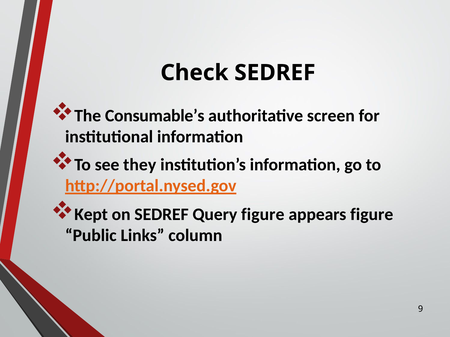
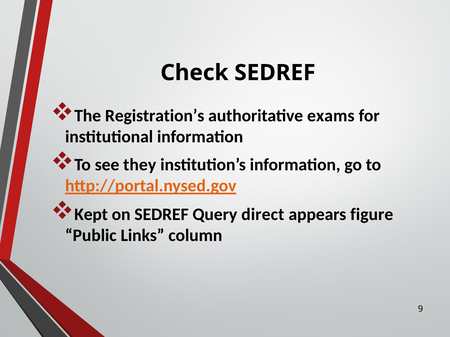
Consumable’s: Consumable’s -> Registration’s
screen: screen -> exams
Query figure: figure -> direct
